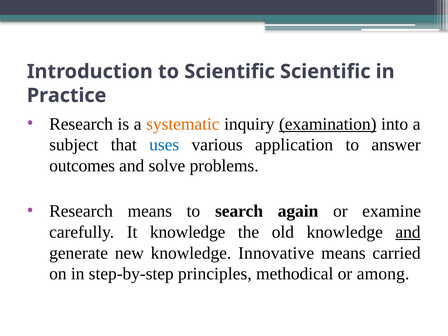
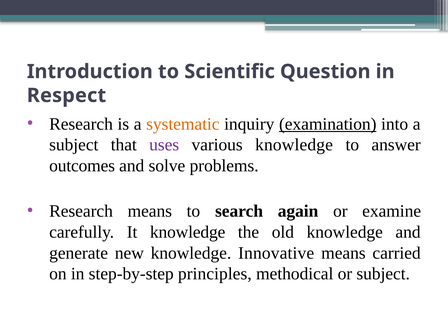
Scientific Scientific: Scientific -> Question
Practice: Practice -> Respect
uses colour: blue -> purple
various application: application -> knowledge
and at (408, 232) underline: present -> none
or among: among -> subject
